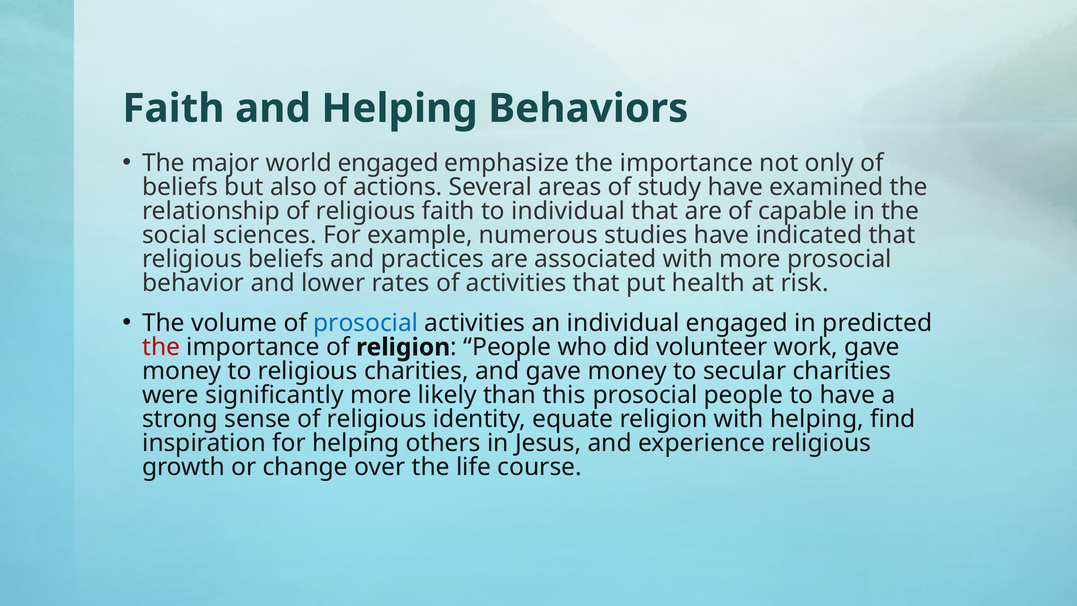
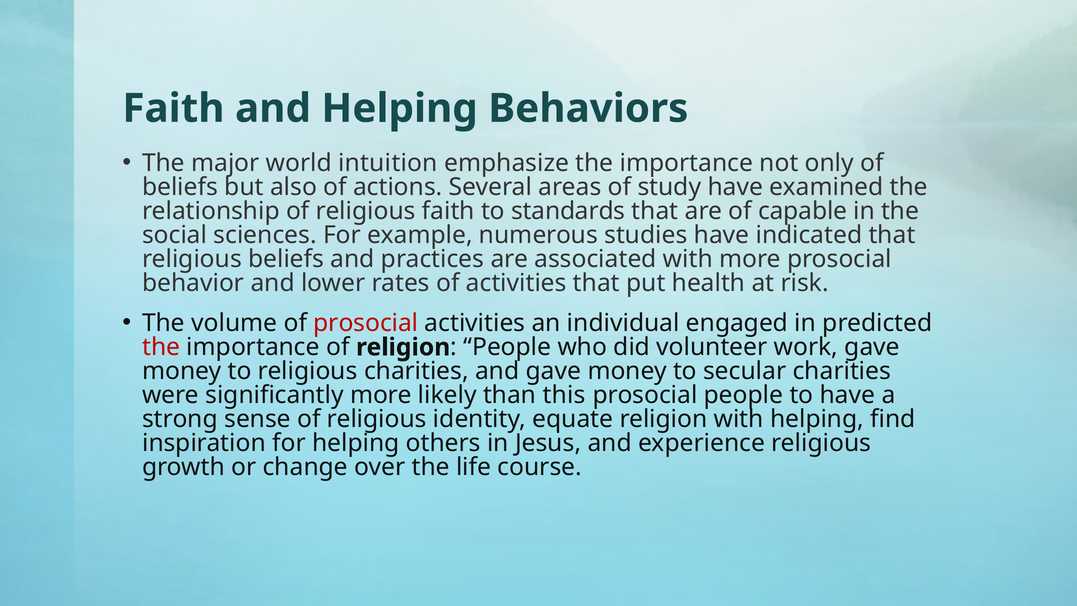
world engaged: engaged -> intuition
to individual: individual -> standards
prosocial at (366, 323) colour: blue -> red
